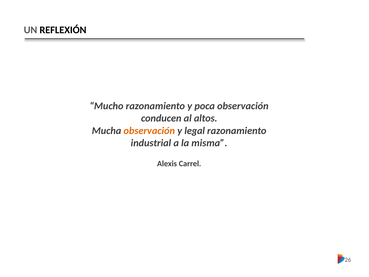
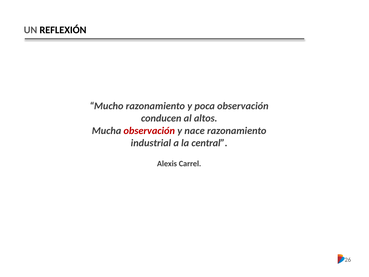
observación at (149, 131) colour: orange -> red
legal: legal -> nace
misma: misma -> central
